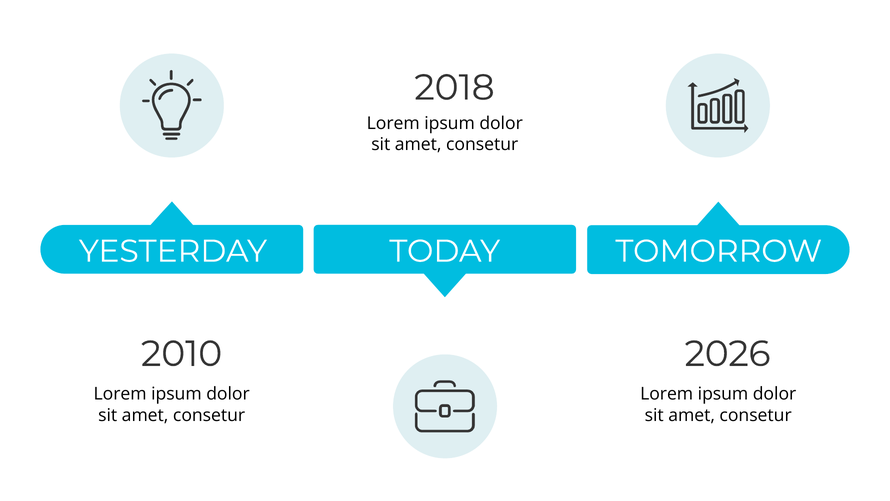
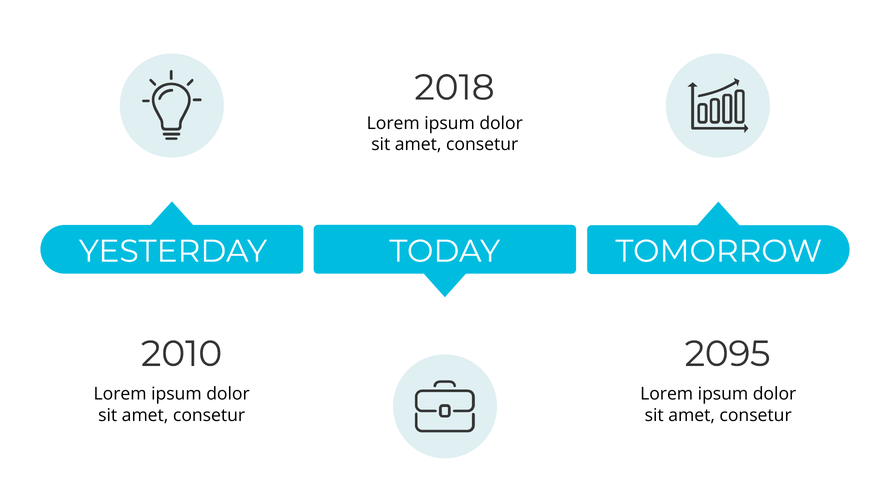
2026: 2026 -> 2095
